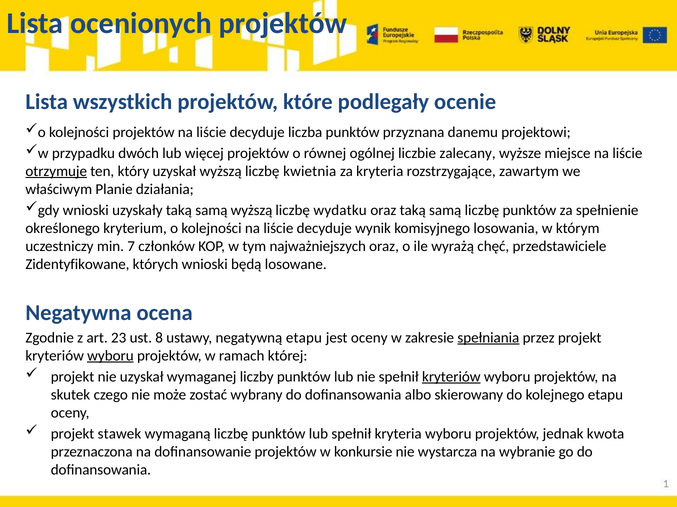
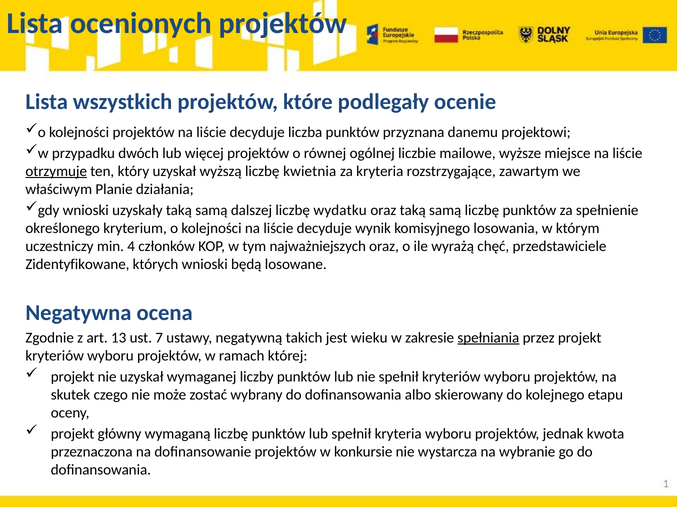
zalecany: zalecany -> mailowe
samą wyższą: wyższą -> dalszej
7: 7 -> 4
23: 23 -> 13
8: 8 -> 7
negatywną etapu: etapu -> takich
jest oceny: oceny -> wieku
wyboru at (110, 356) underline: present -> none
kryteriów at (451, 377) underline: present -> none
stawek: stawek -> główny
